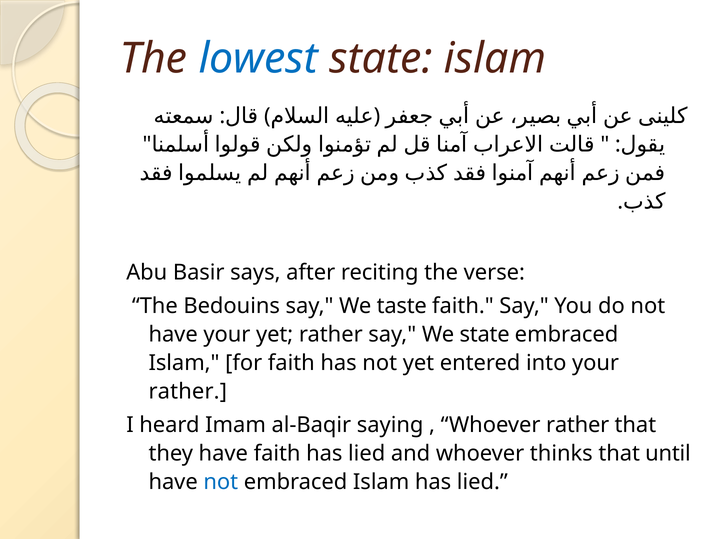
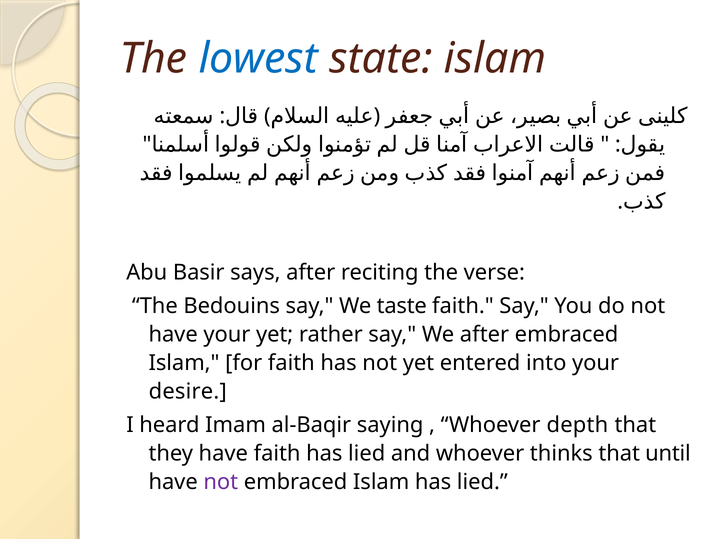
We state: state -> after
rather at (188, 391): rather -> desire
Whoever rather: rather -> depth
not at (221, 482) colour: blue -> purple
